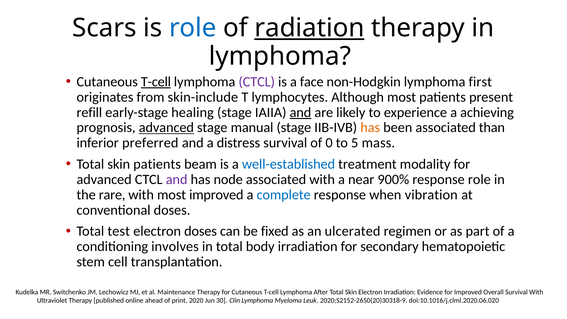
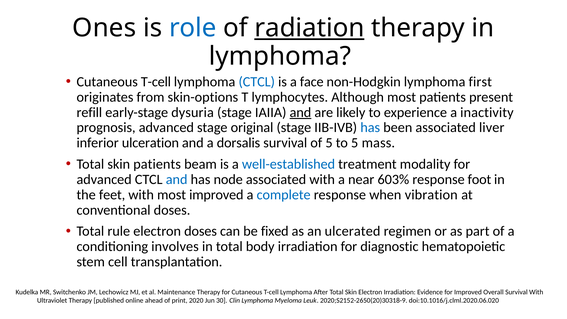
Scars: Scars -> Ones
T-cell at (156, 82) underline: present -> none
CTCL at (257, 82) colour: purple -> blue
skin-include: skin-include -> skin-options
healing: healing -> dysuria
achieving: achieving -> inactivity
advanced at (166, 128) underline: present -> none
manual: manual -> original
has at (370, 128) colour: orange -> blue
than: than -> liver
preferred: preferred -> ulceration
distress: distress -> dorsalis
of 0: 0 -> 5
and at (177, 179) colour: purple -> blue
900%: 900% -> 603%
response role: role -> foot
rare: rare -> feet
test: test -> rule
secondary: secondary -> diagnostic
